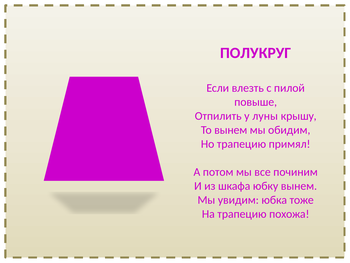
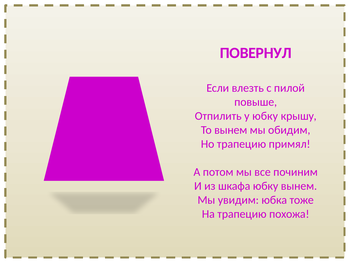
ПОЛУКРУГ: ПОЛУКРУГ -> ПОВЕРНУЛ
у луны: луны -> юбку
